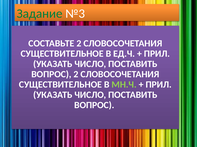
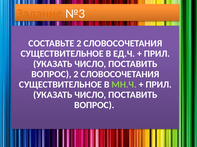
Задание colour: green -> orange
